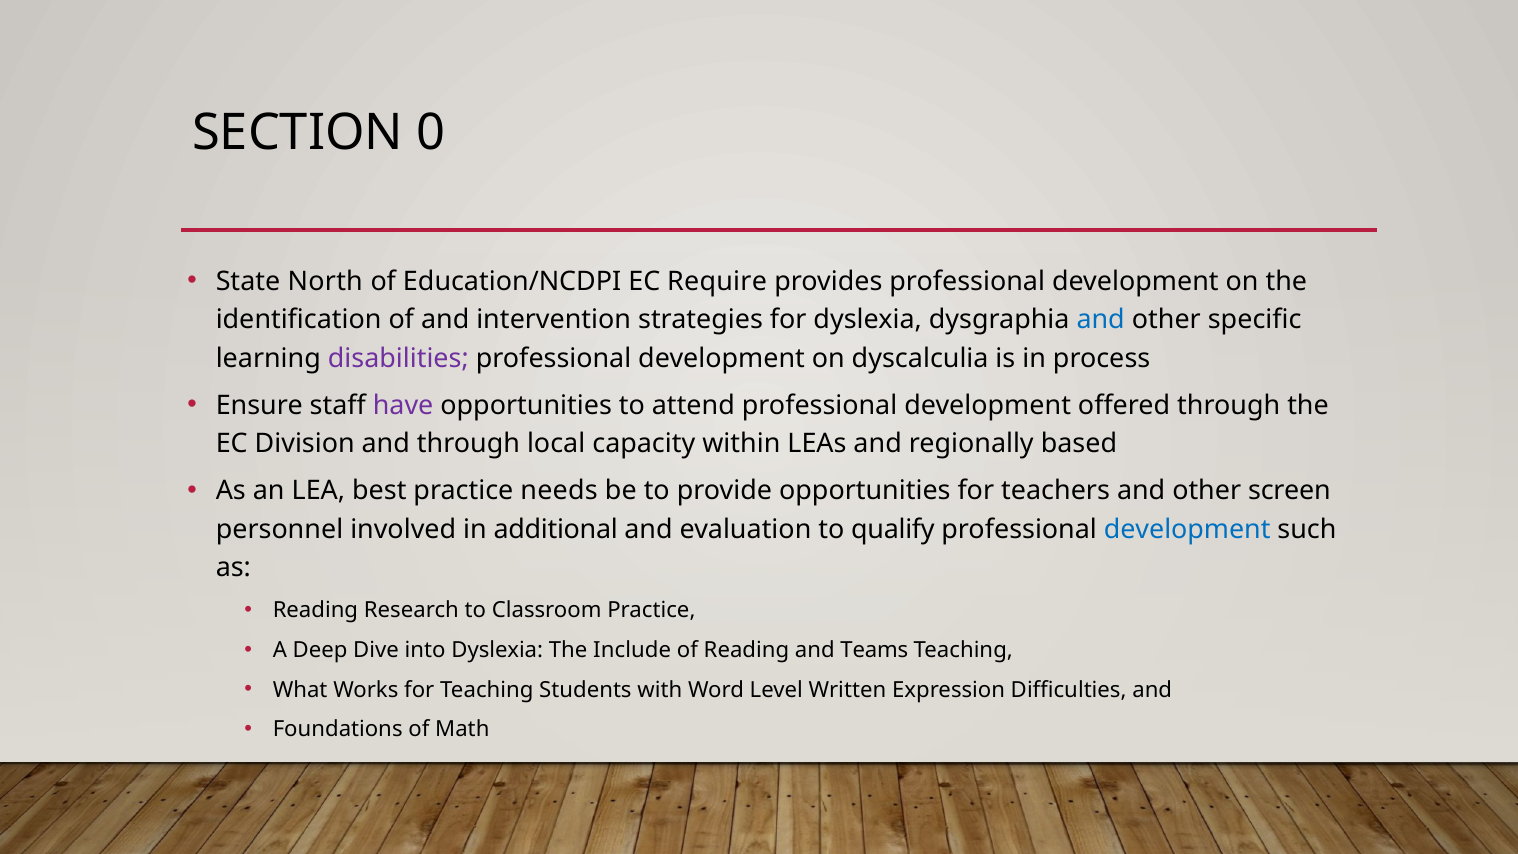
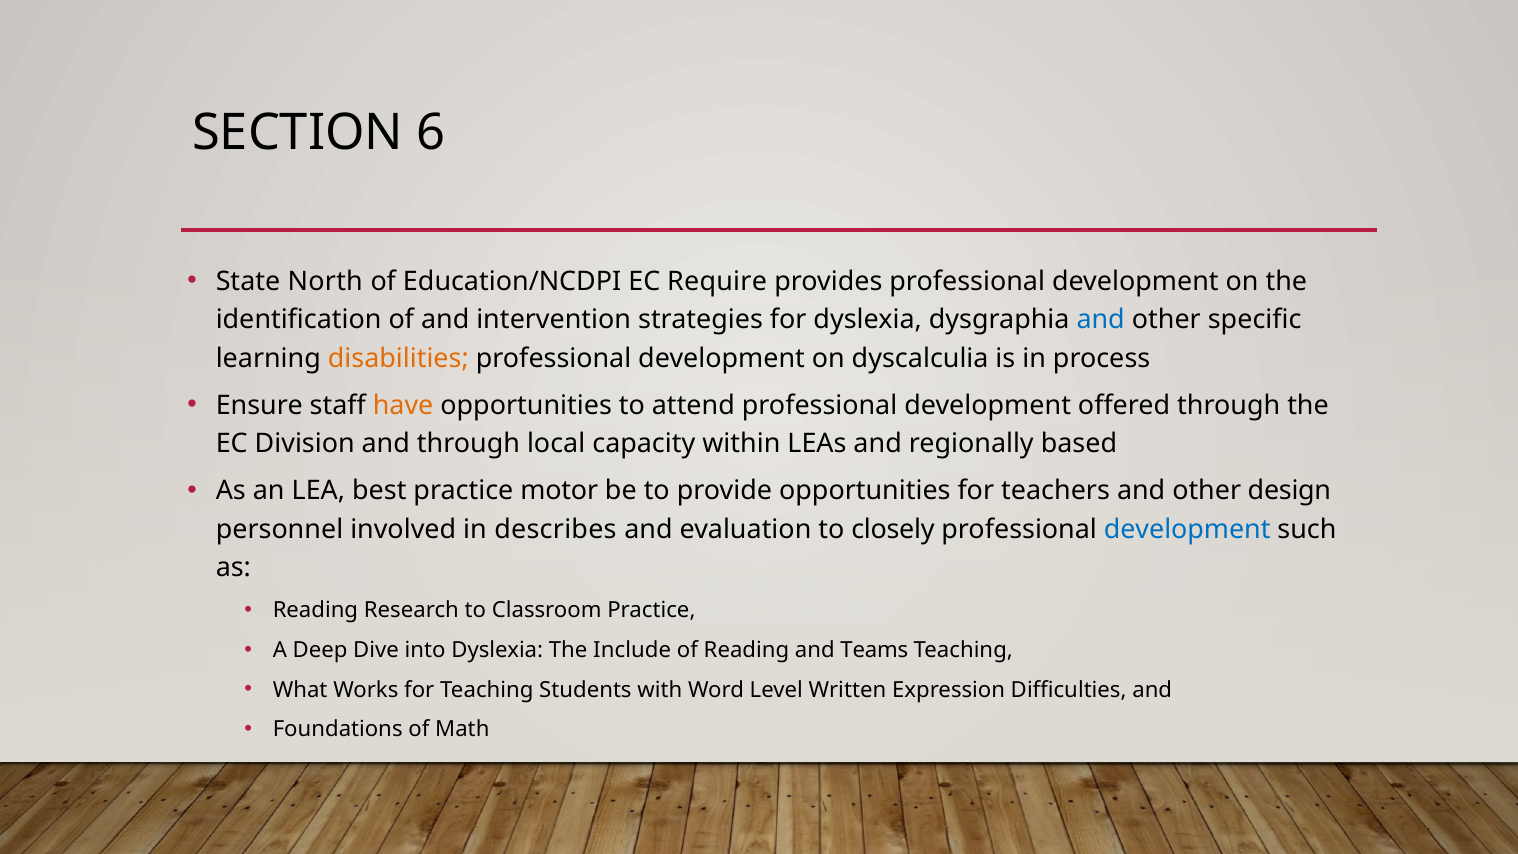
0: 0 -> 6
disabilities colour: purple -> orange
have colour: purple -> orange
needs: needs -> motor
screen: screen -> design
additional: additional -> describes
qualify: qualify -> closely
